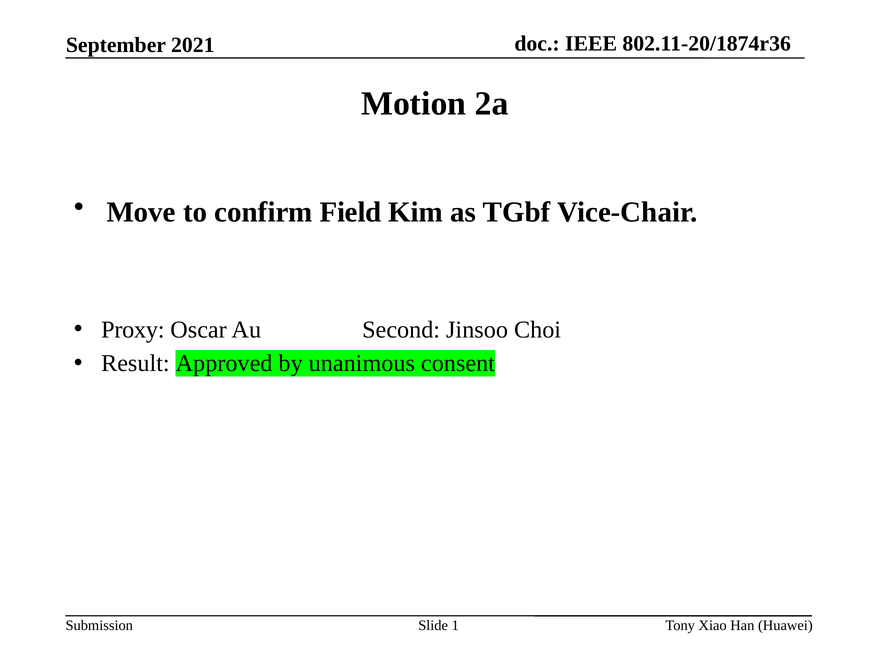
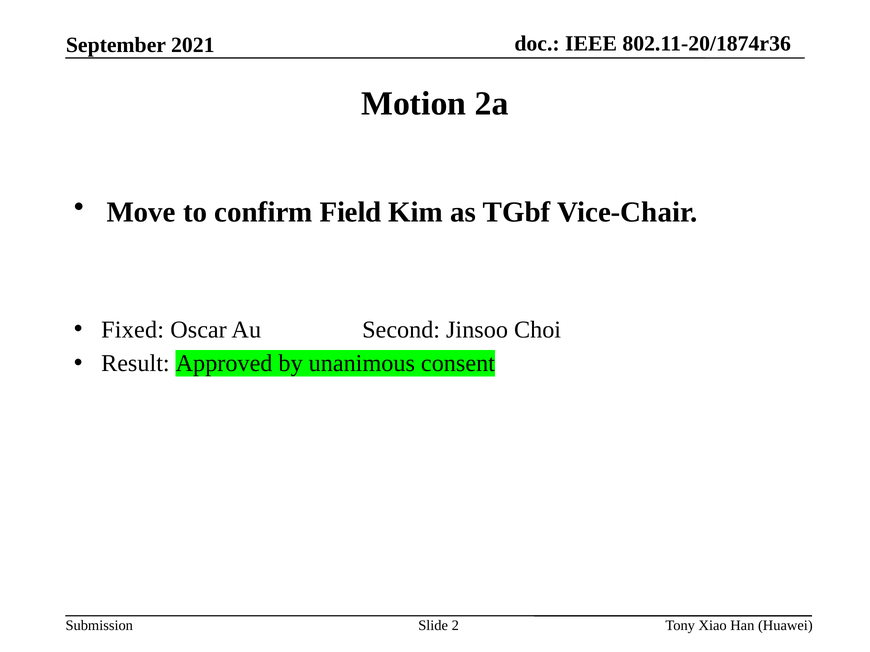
Proxy: Proxy -> Fixed
1: 1 -> 2
